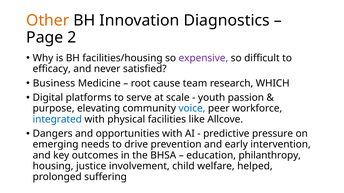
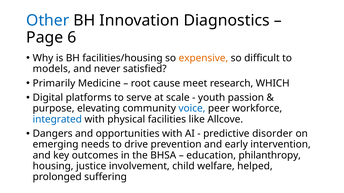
Other colour: orange -> blue
2: 2 -> 6
expensive colour: purple -> orange
efficacy: efficacy -> models
Business: Business -> Primarily
team: team -> meet
pressure: pressure -> disorder
